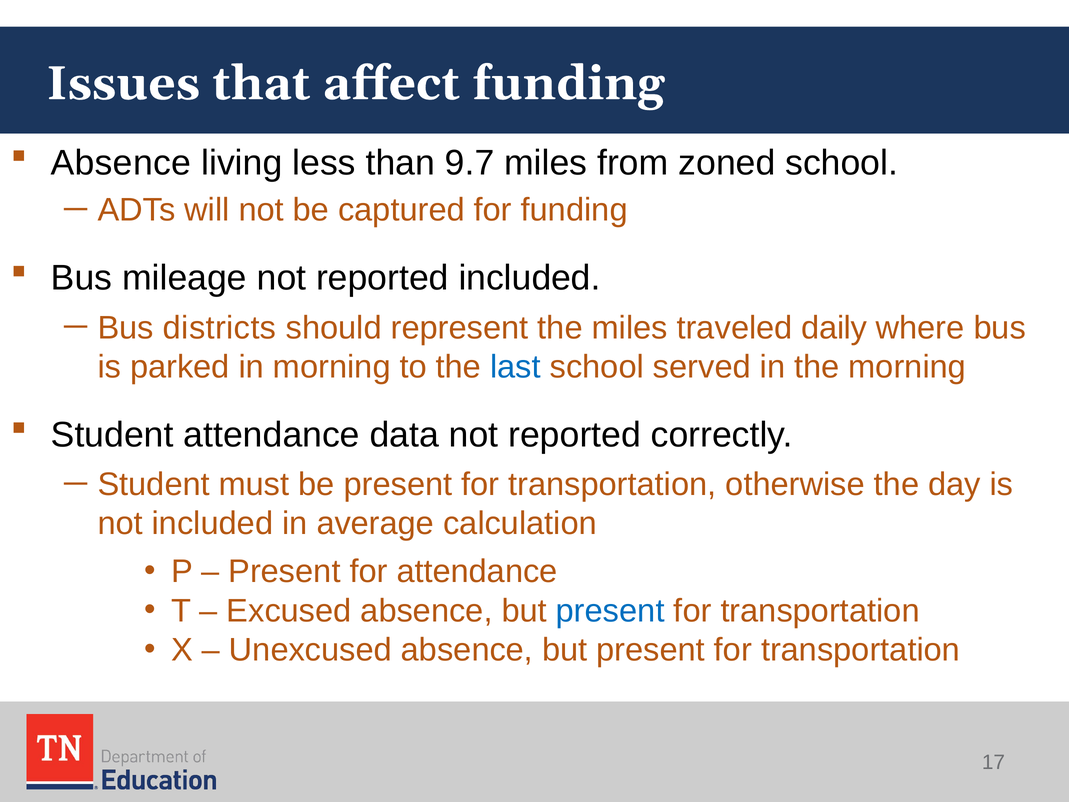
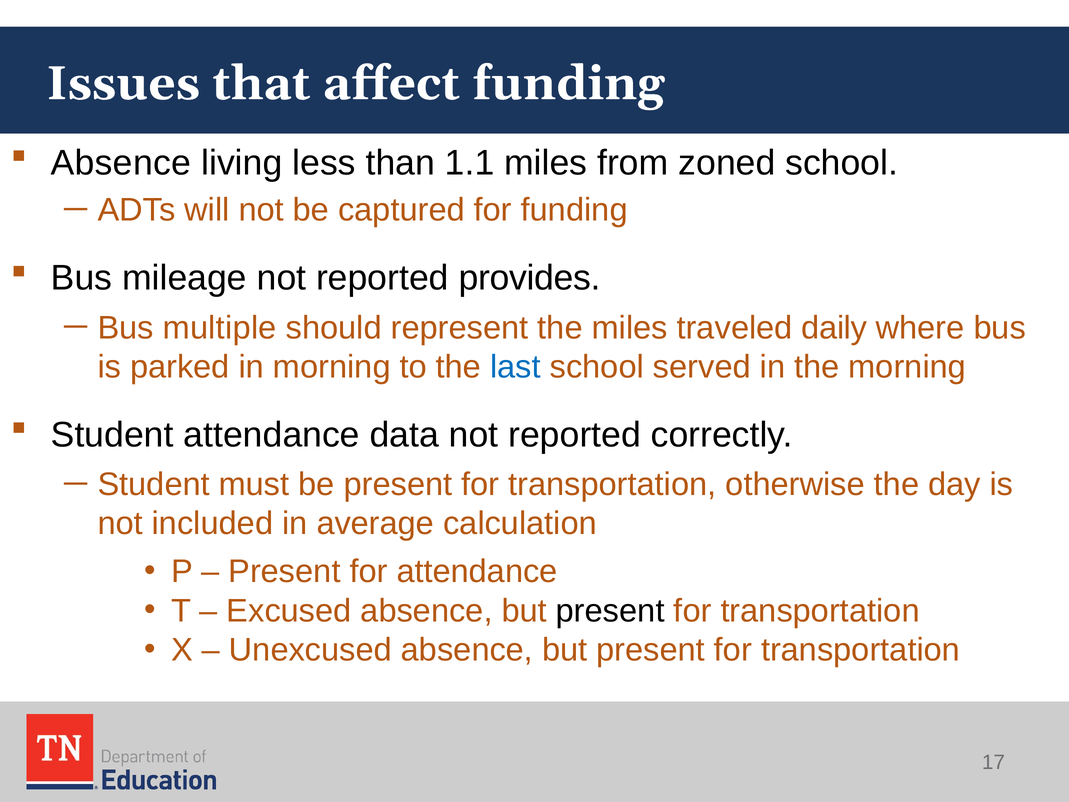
9.7: 9.7 -> 1.1
reported included: included -> provides
districts: districts -> multiple
present at (610, 611) colour: blue -> black
